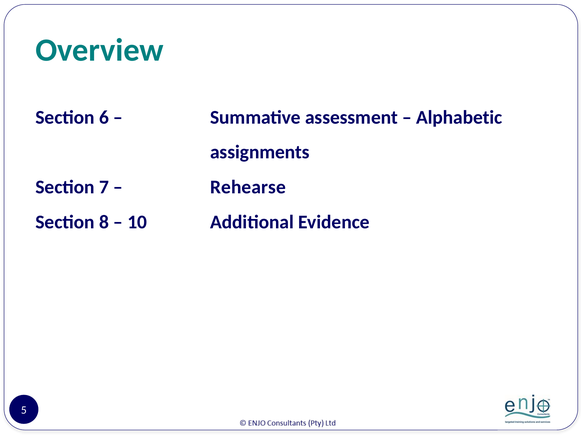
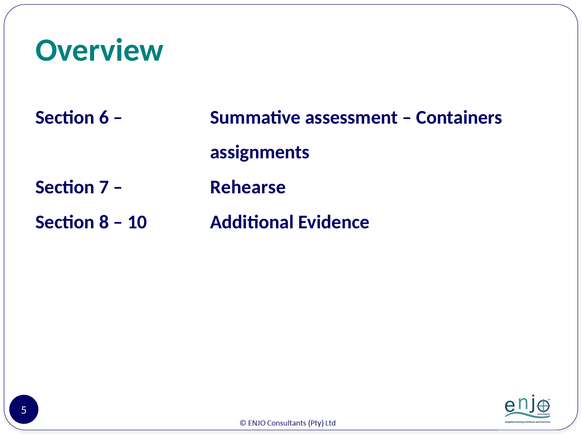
Alphabetic: Alphabetic -> Containers
